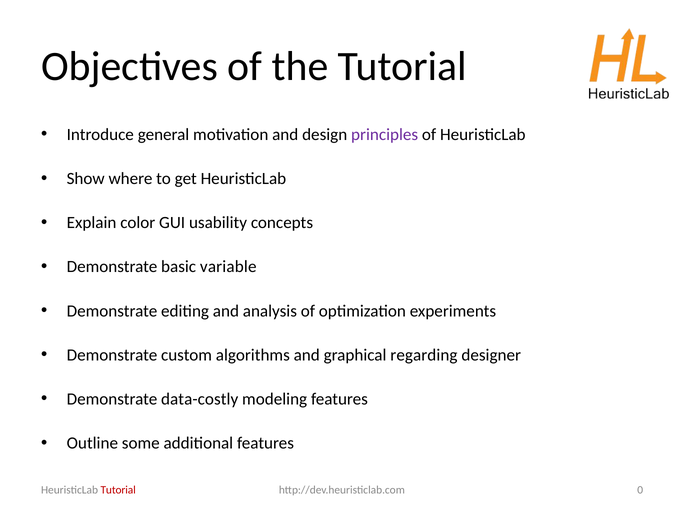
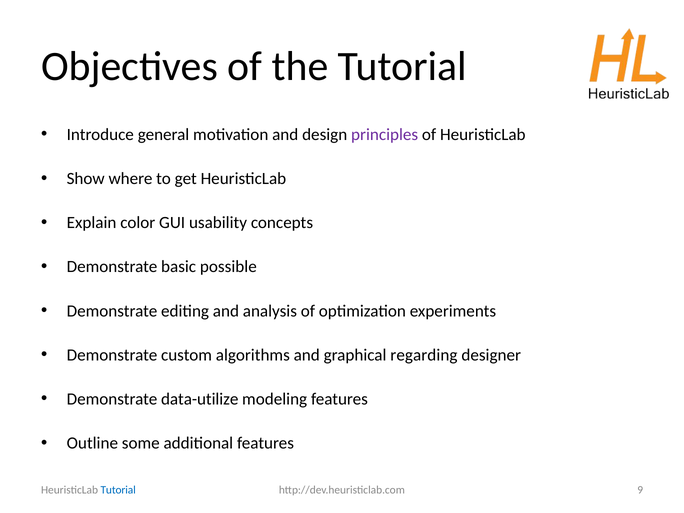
variable: variable -> possible
data-costly: data-costly -> data-utilize
0: 0 -> 9
Tutorial at (118, 490) colour: red -> blue
